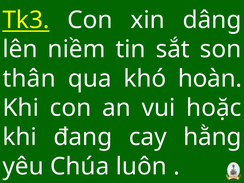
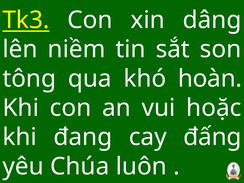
thân: thân -> tông
hằng: hằng -> đấng
